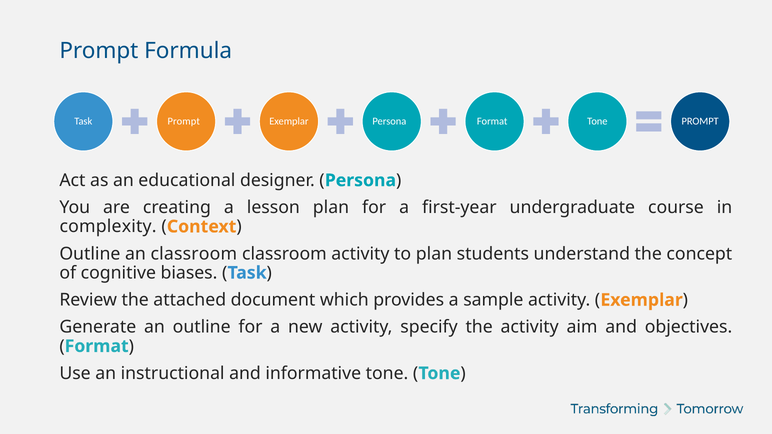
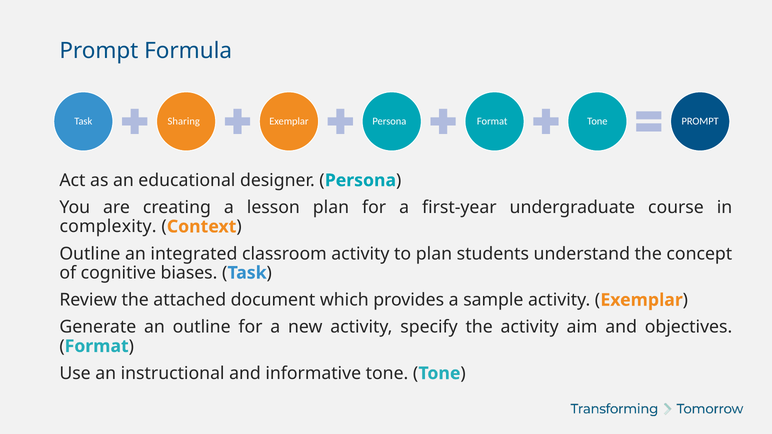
Task Prompt: Prompt -> Sharing
an classroom: classroom -> integrated
